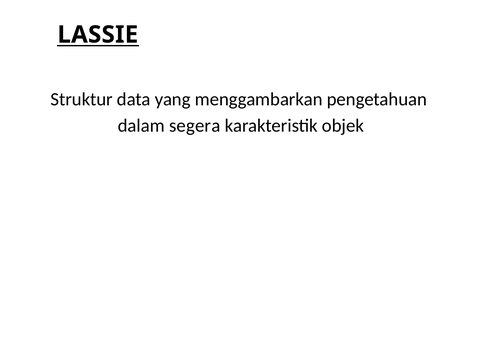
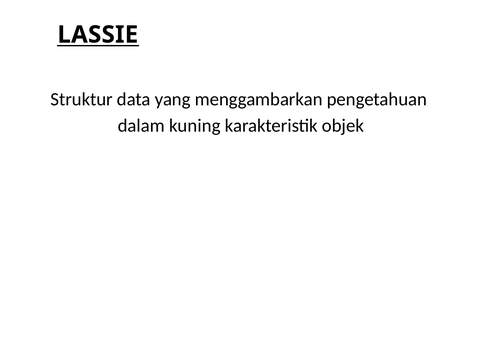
segera: segera -> kuning
